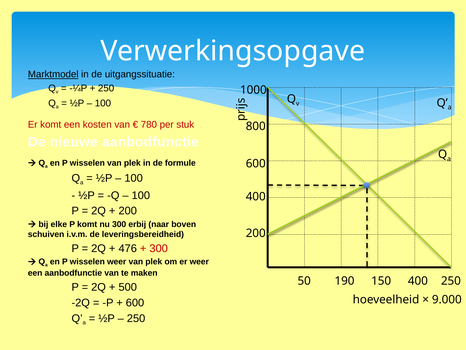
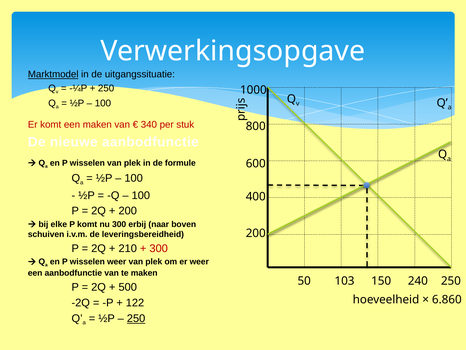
een kosten: kosten -> maken
780: 780 -> 340
476: 476 -> 210
190: 190 -> 103
150 400: 400 -> 240
9.000: 9.000 -> 6.860
600 at (135, 302): 600 -> 122
250 at (136, 318) underline: none -> present
